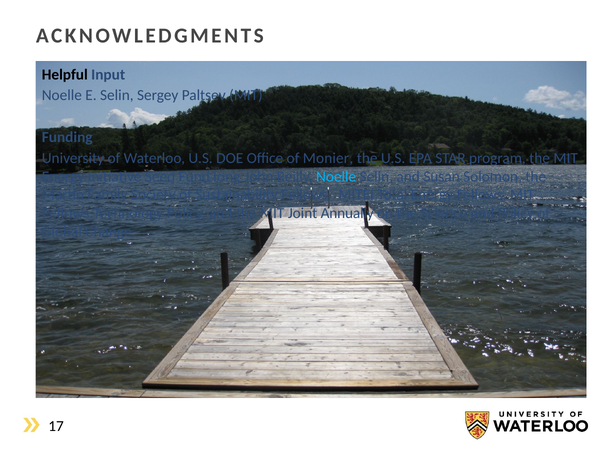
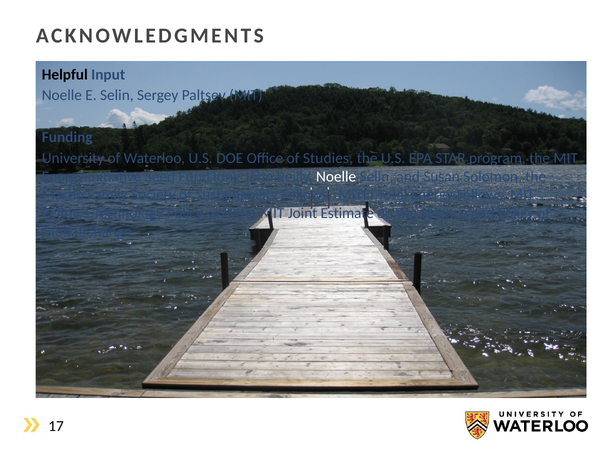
Monier: Monier -> Studies
Noelle at (336, 177) colour: light blue -> white
Annually: Annually -> Estimate
